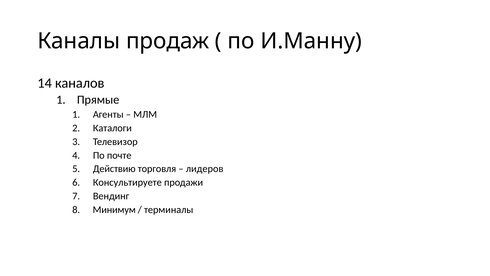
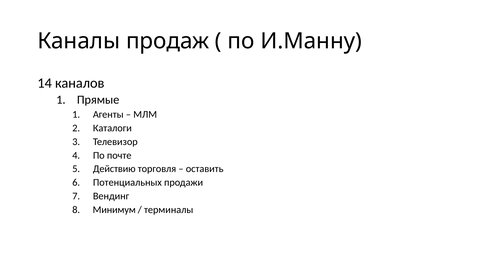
лидеров: лидеров -> оставить
Консультируете: Консультируете -> Потенциальных
